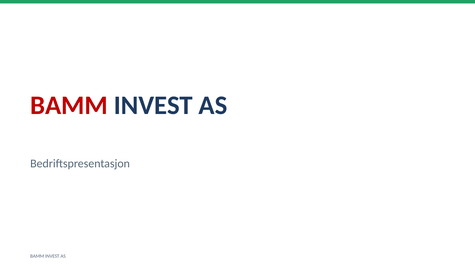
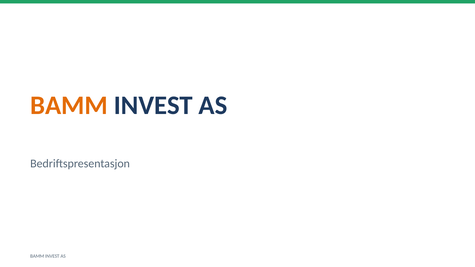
BAMM at (69, 105) colour: red -> orange
